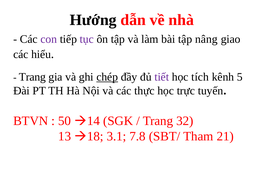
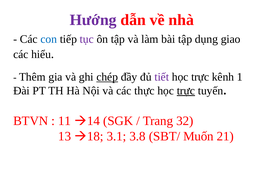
Hướng colour: black -> purple
con colour: purple -> blue
nâng: nâng -> dụng
Trang at (32, 77): Trang -> Thêm
tích at (200, 77): tích -> trực
5: 5 -> 1
trực at (186, 91) underline: none -> present
50: 50 -> 11
7.8: 7.8 -> 3.8
Tham: Tham -> Muốn
